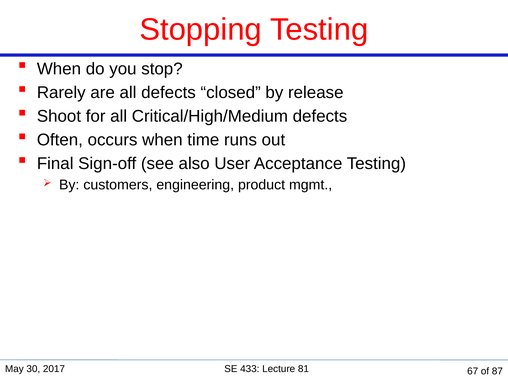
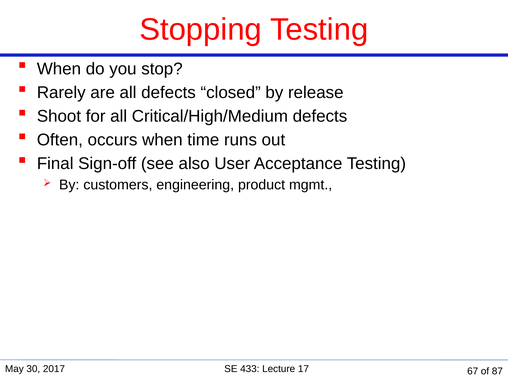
81: 81 -> 17
